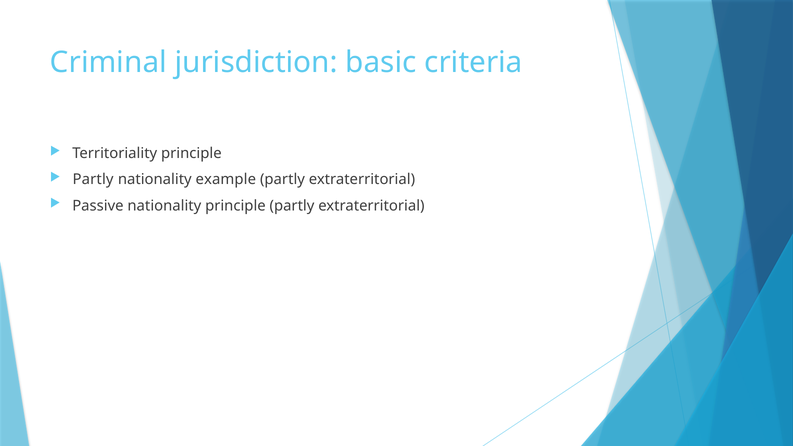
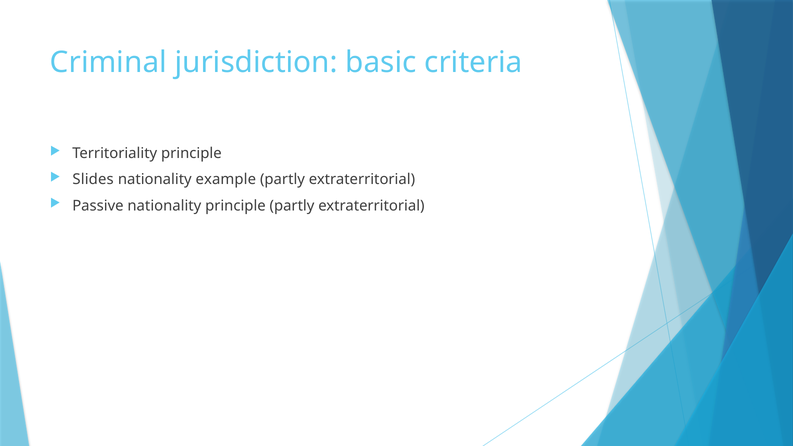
Partly at (93, 180): Partly -> Slides
